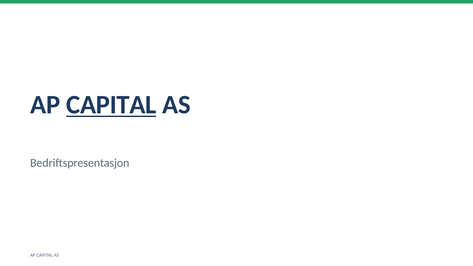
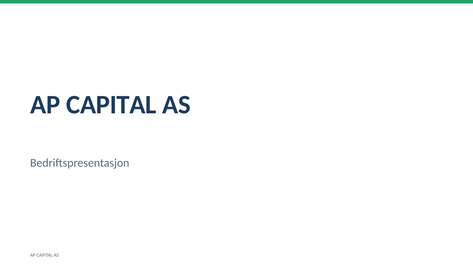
CAPITAL at (111, 105) underline: present -> none
